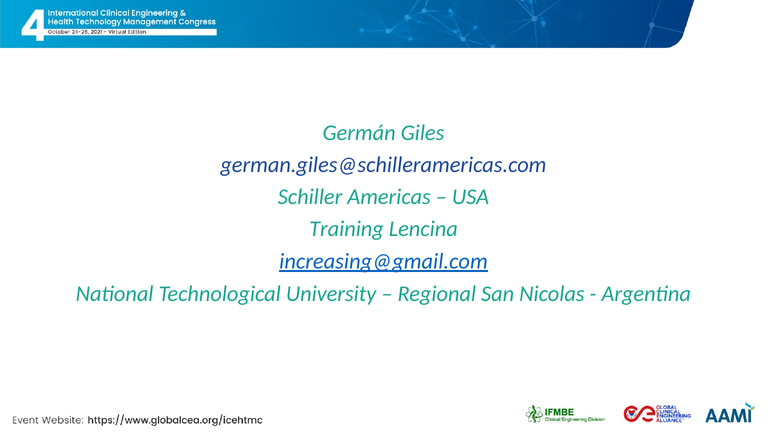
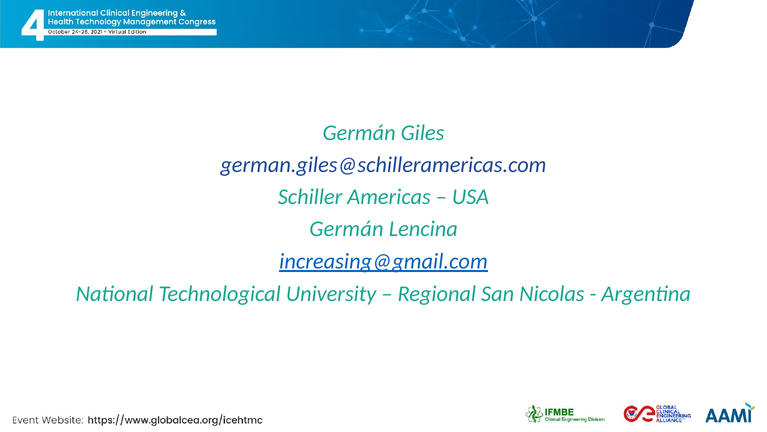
Training at (347, 229): Training -> Germán
